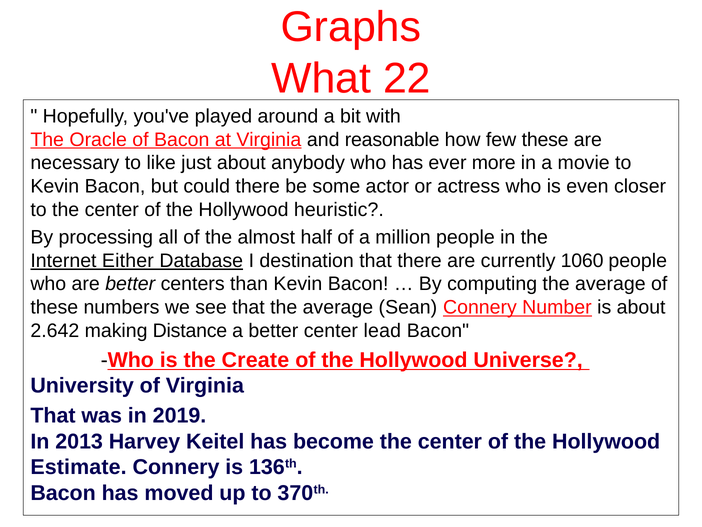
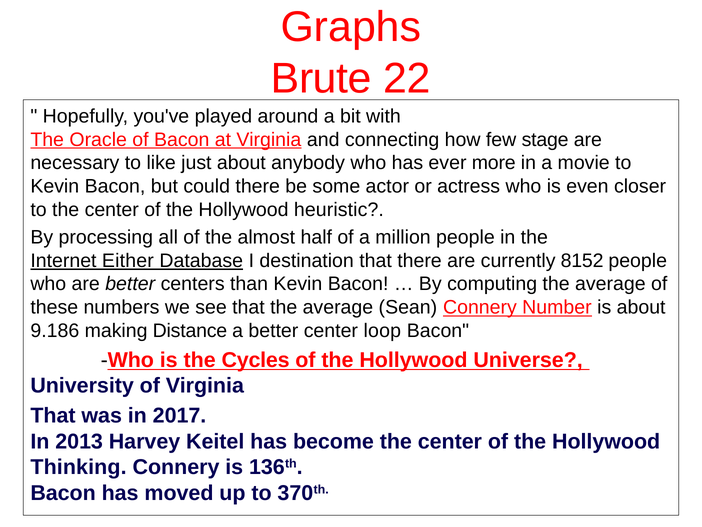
What: What -> Brute
reasonable: reasonable -> connecting
few these: these -> stage
1060: 1060 -> 8152
2.642: 2.642 -> 9.186
lead: lead -> loop
Create: Create -> Cycles
2019: 2019 -> 2017
Estimate: Estimate -> Thinking
